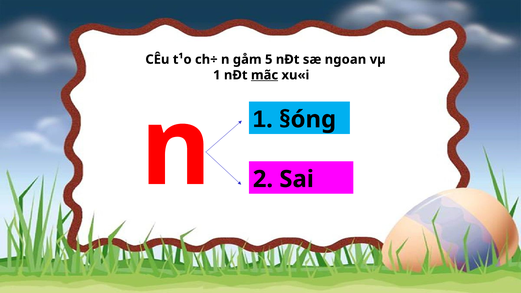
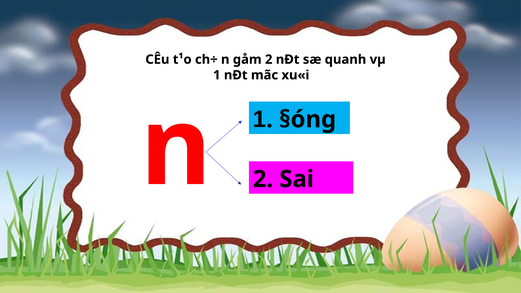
gåm 5: 5 -> 2
ngoan: ngoan -> quanh
mãc underline: present -> none
